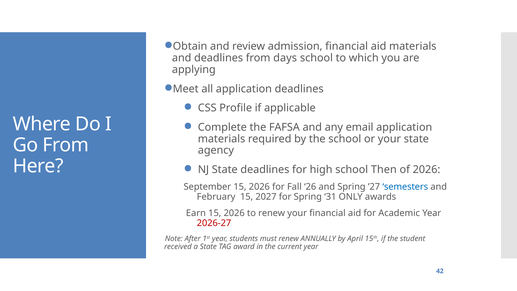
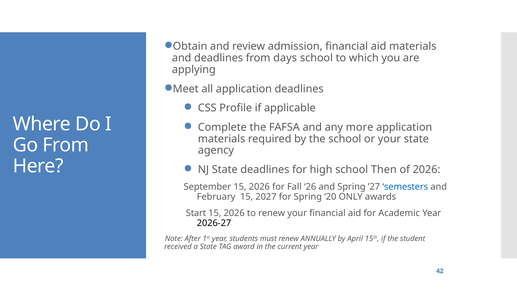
email: email -> more
31: 31 -> 20
Earn: Earn -> Start
2026-27 colour: red -> black
